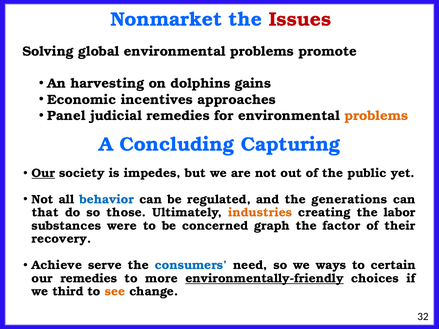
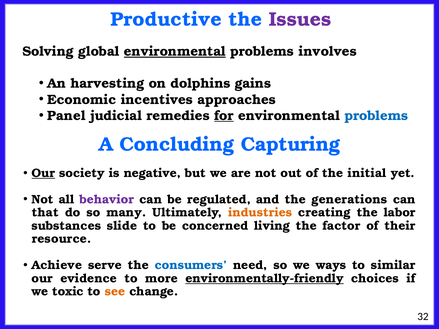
Nonmarket: Nonmarket -> Productive
Issues colour: red -> purple
environmental at (175, 51) underline: none -> present
promote: promote -> involves
for underline: none -> present
problems at (376, 116) colour: orange -> blue
impedes: impedes -> negative
public: public -> initial
behavior colour: blue -> purple
those: those -> many
were: were -> slide
graph: graph -> living
recovery: recovery -> resource
certain: certain -> similar
our remedies: remedies -> evidence
third: third -> toxic
